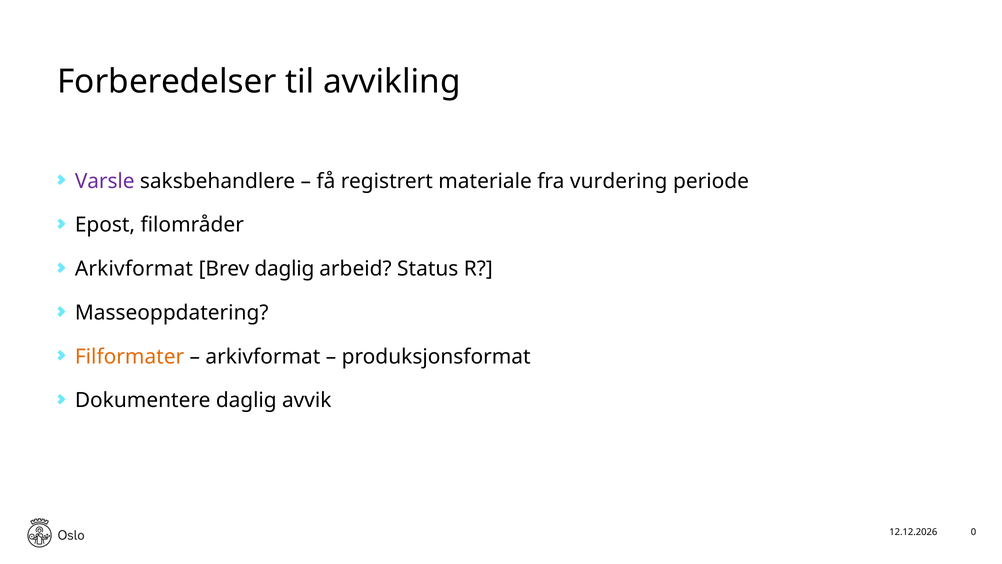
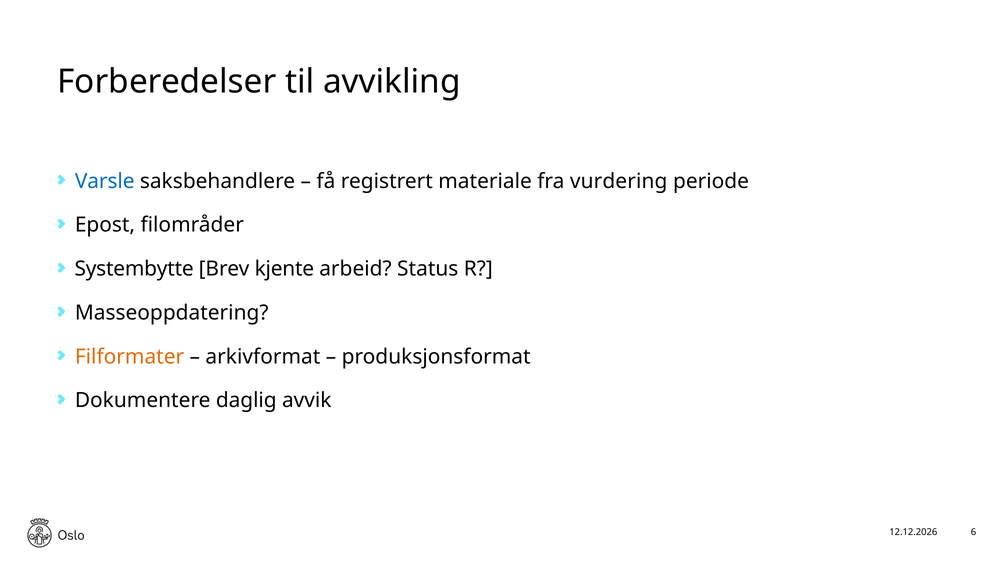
Varsle colour: purple -> blue
Arkivformat at (134, 269): Arkivformat -> Systembytte
Brev daglig: daglig -> kjente
0: 0 -> 6
